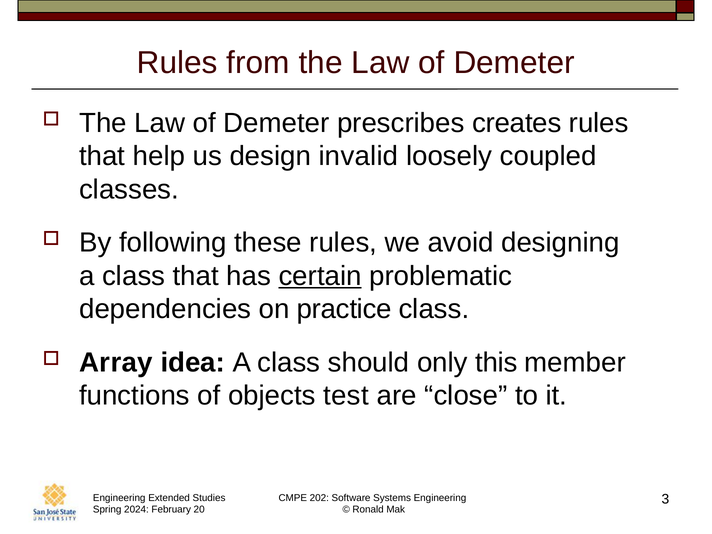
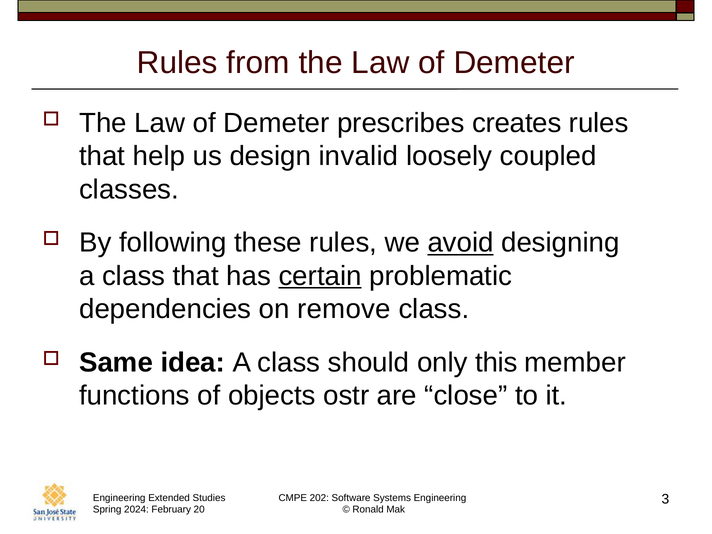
avoid underline: none -> present
practice: practice -> remove
Array: Array -> Same
test: test -> ostr
